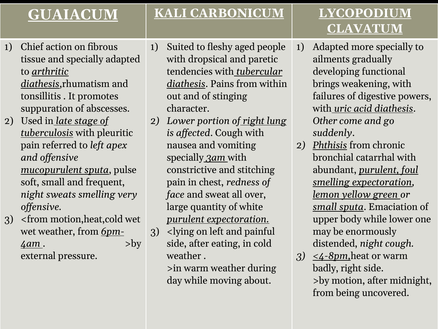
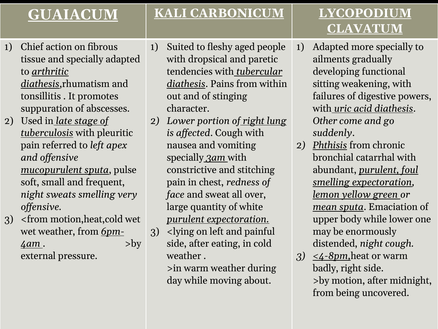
brings: brings -> sitting
small at (325, 207): small -> mean
